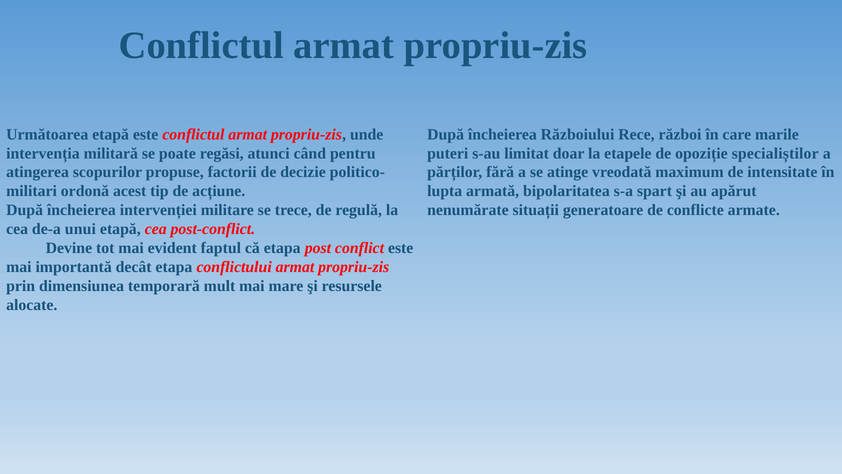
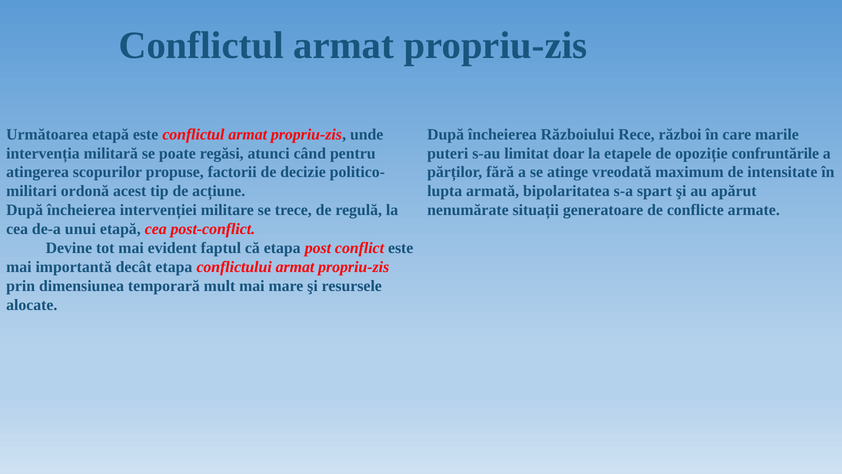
specialiștilor: specialiștilor -> confruntările
